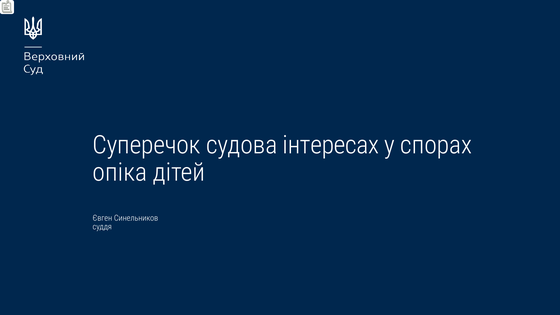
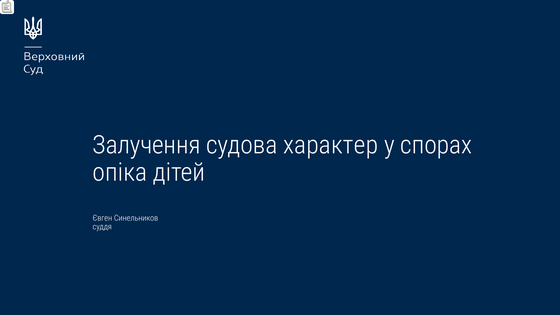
Суперечок: Суперечок -> Залучення
інтересах: інтересах -> характер
